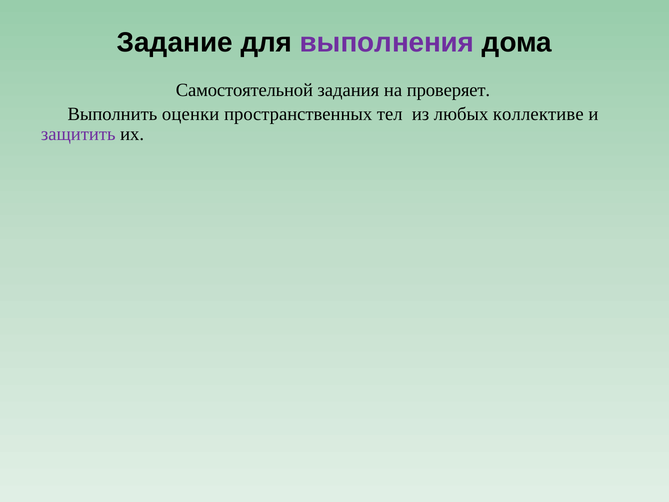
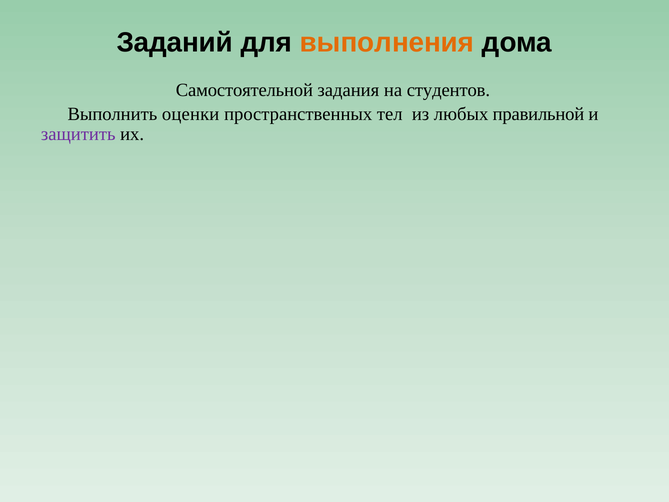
Задание: Задание -> Заданий
выполнения colour: purple -> orange
проверяет: проверяет -> студентов
коллективе: коллективе -> правильной
